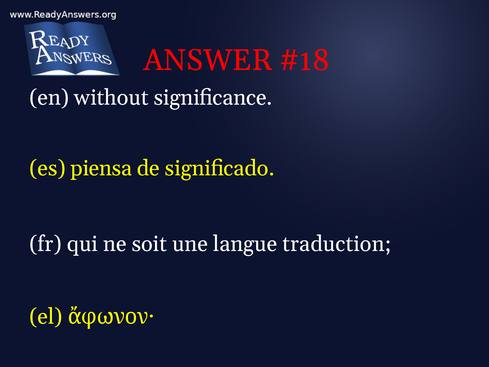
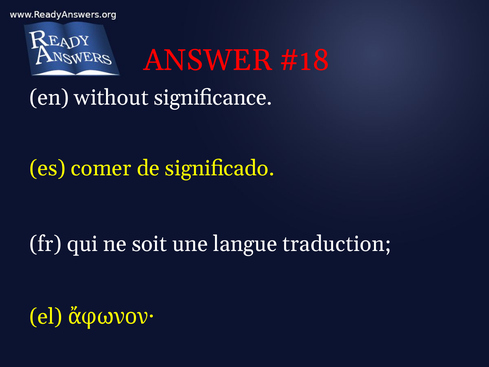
piensa: piensa -> comer
